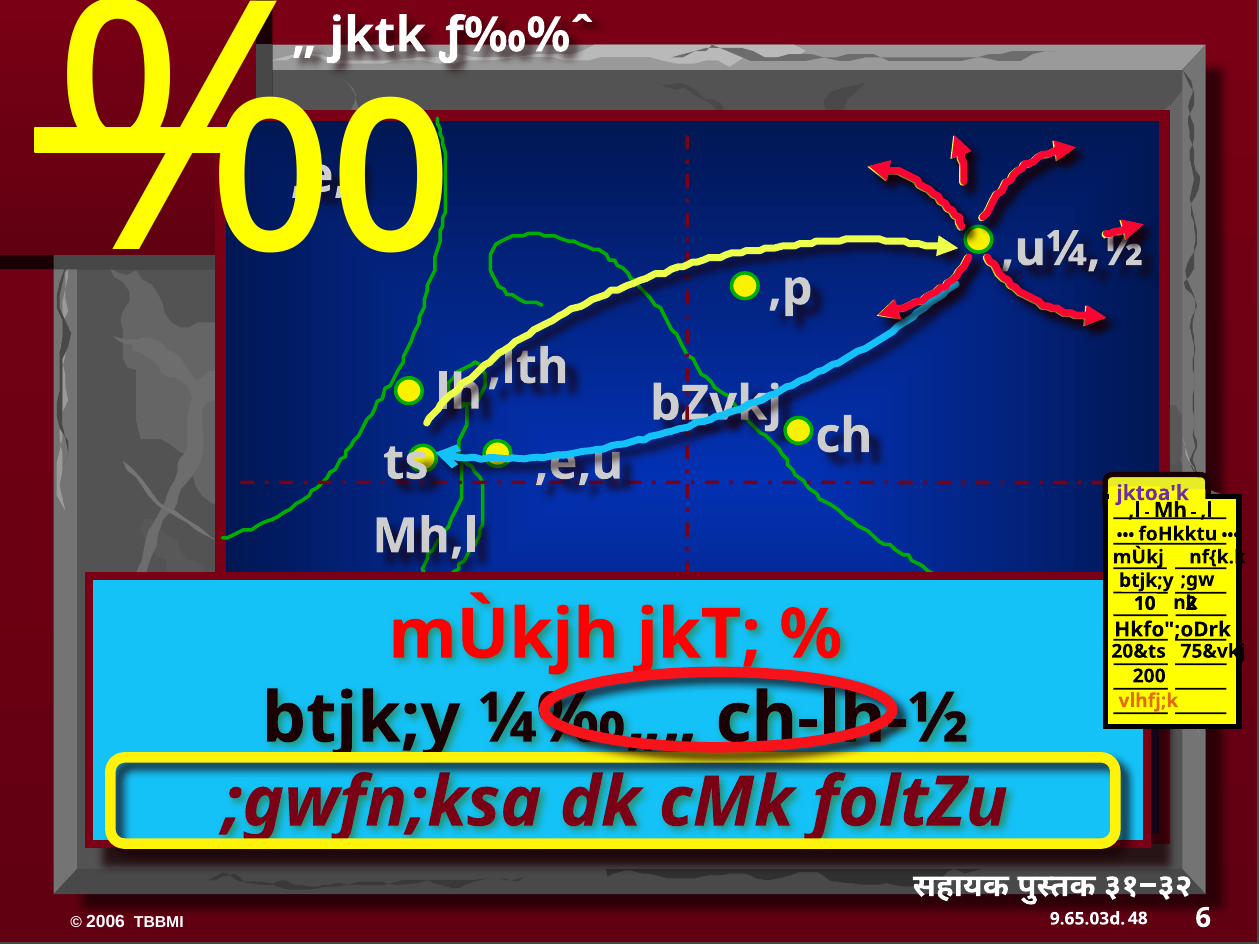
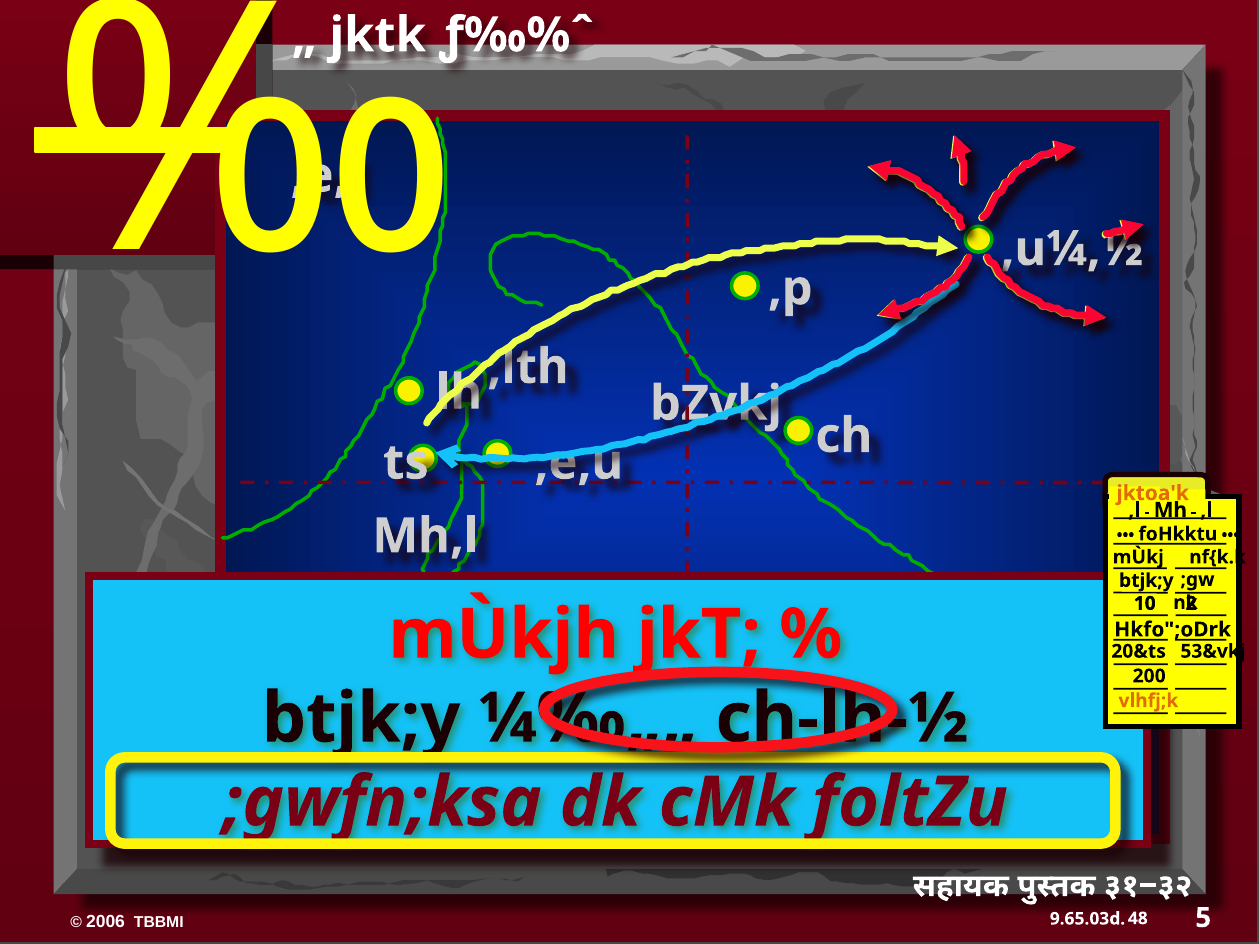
jktoa'k colour: purple -> orange
75&vkj: 75&vkj -> 53&vkj
6: 6 -> 5
